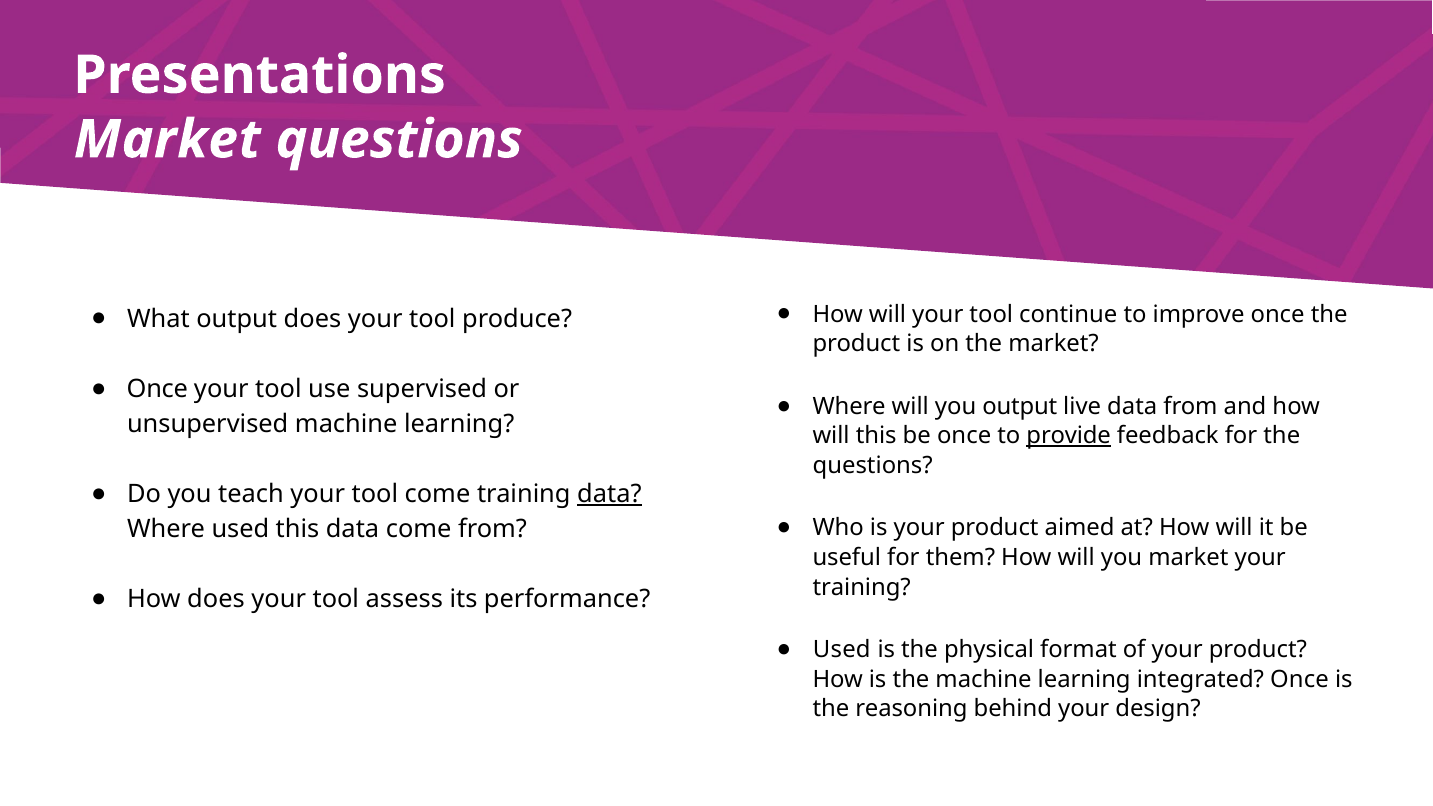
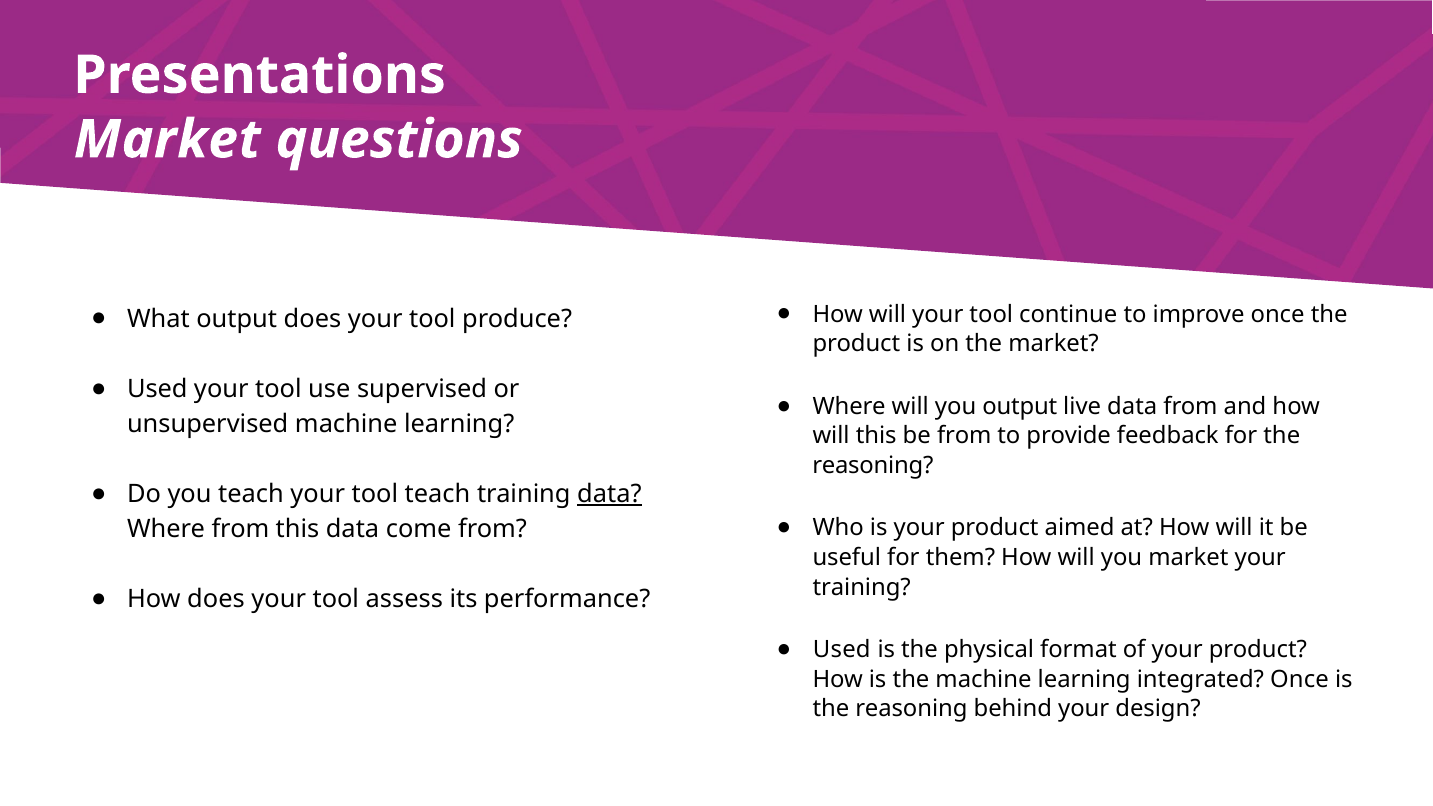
Once at (157, 389): Once -> Used
be once: once -> from
provide underline: present -> none
questions at (873, 466): questions -> reasoning
tool come: come -> teach
Where used: used -> from
